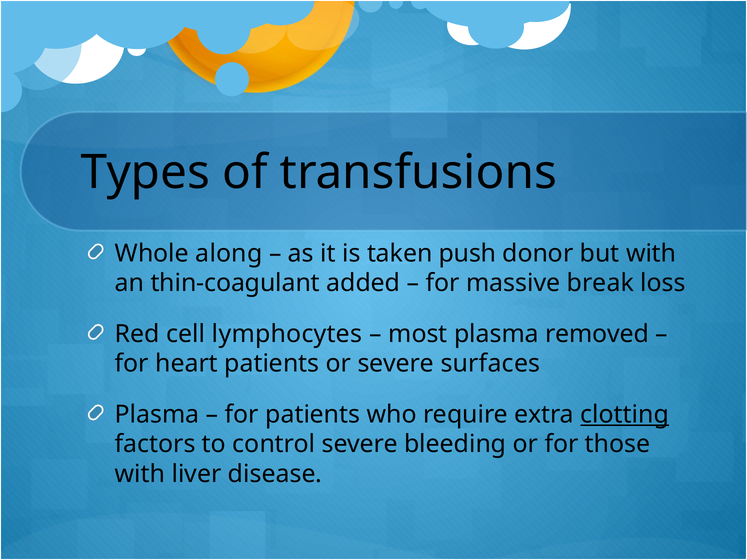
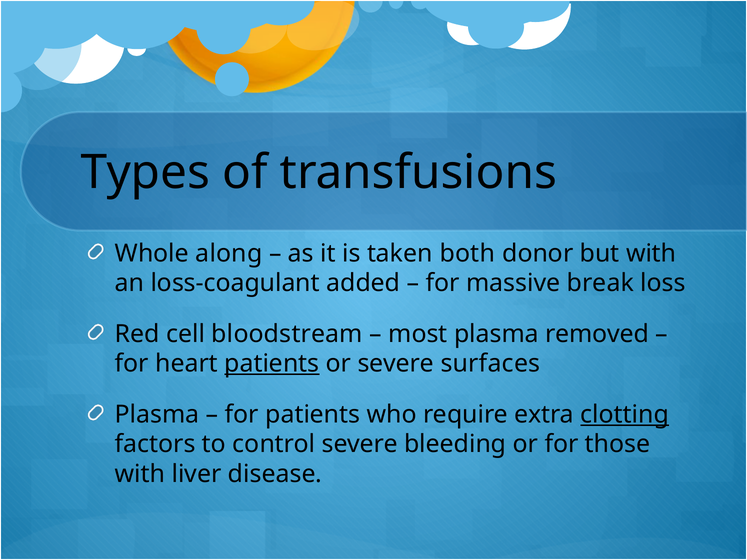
push: push -> both
thin-coagulant: thin-coagulant -> loss-coagulant
lymphocytes: lymphocytes -> bloodstream
patients at (272, 364) underline: none -> present
